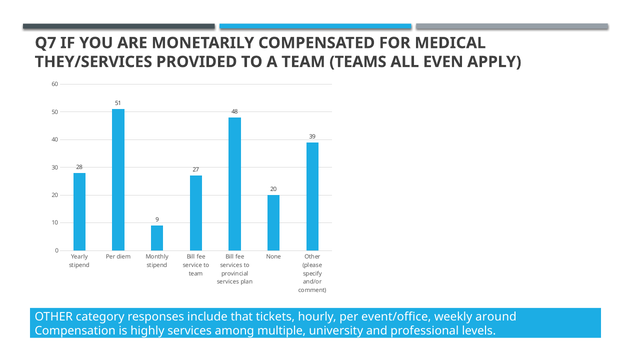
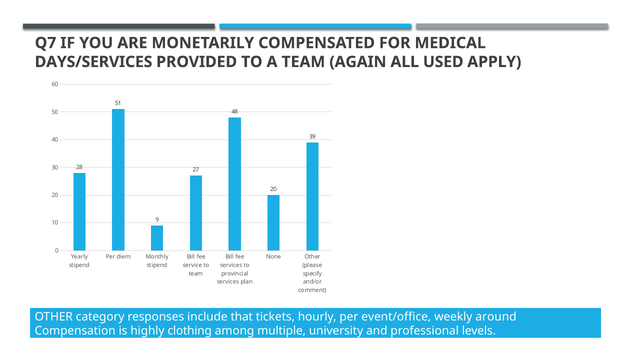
THEY/SERVICES: THEY/SERVICES -> DAYS/SERVICES
TEAMS: TEAMS -> AGAIN
EVEN: EVEN -> USED
highly services: services -> clothing
